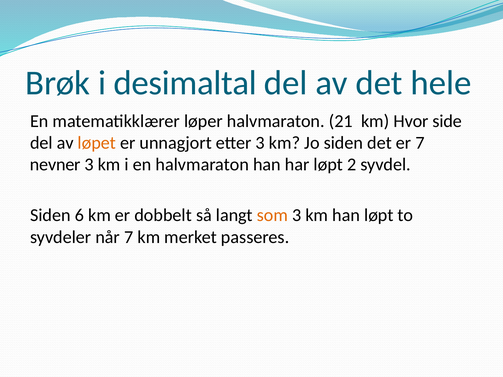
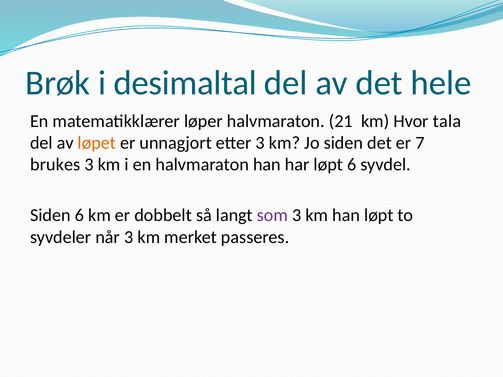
side: side -> tala
nevner: nevner -> brukes
løpt 2: 2 -> 6
som colour: orange -> purple
når 7: 7 -> 3
